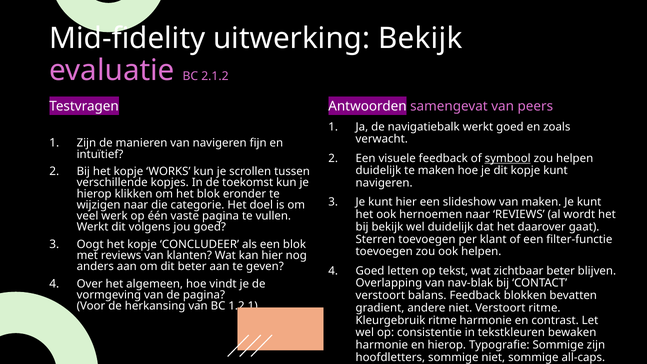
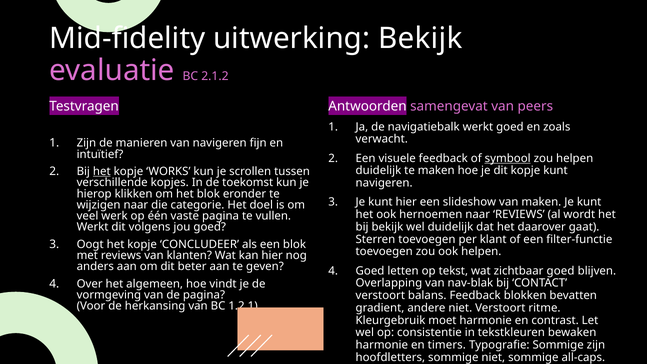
het at (102, 171) underline: none -> present
zichtbaar beter: beter -> goed
Kleurgebruik ritme: ritme -> moet
en hierop: hierop -> timers
